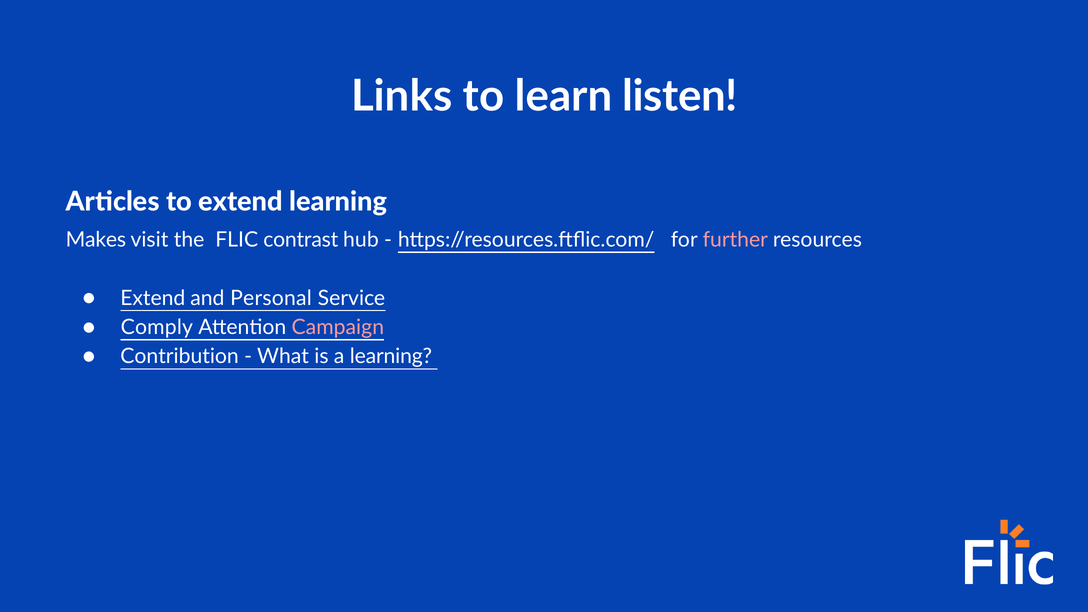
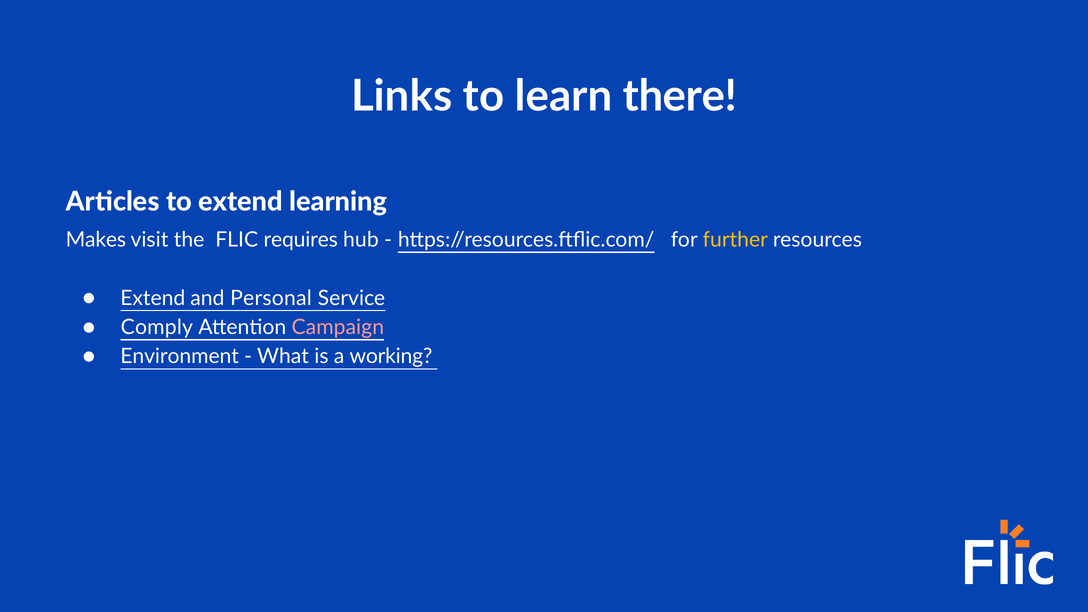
listen: listen -> there
contrast: contrast -> requires
further colour: pink -> yellow
Contribution: Contribution -> Environment
a learning: learning -> working
